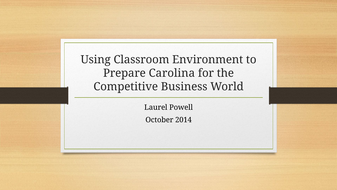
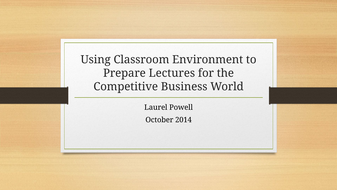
Carolina: Carolina -> Lectures
